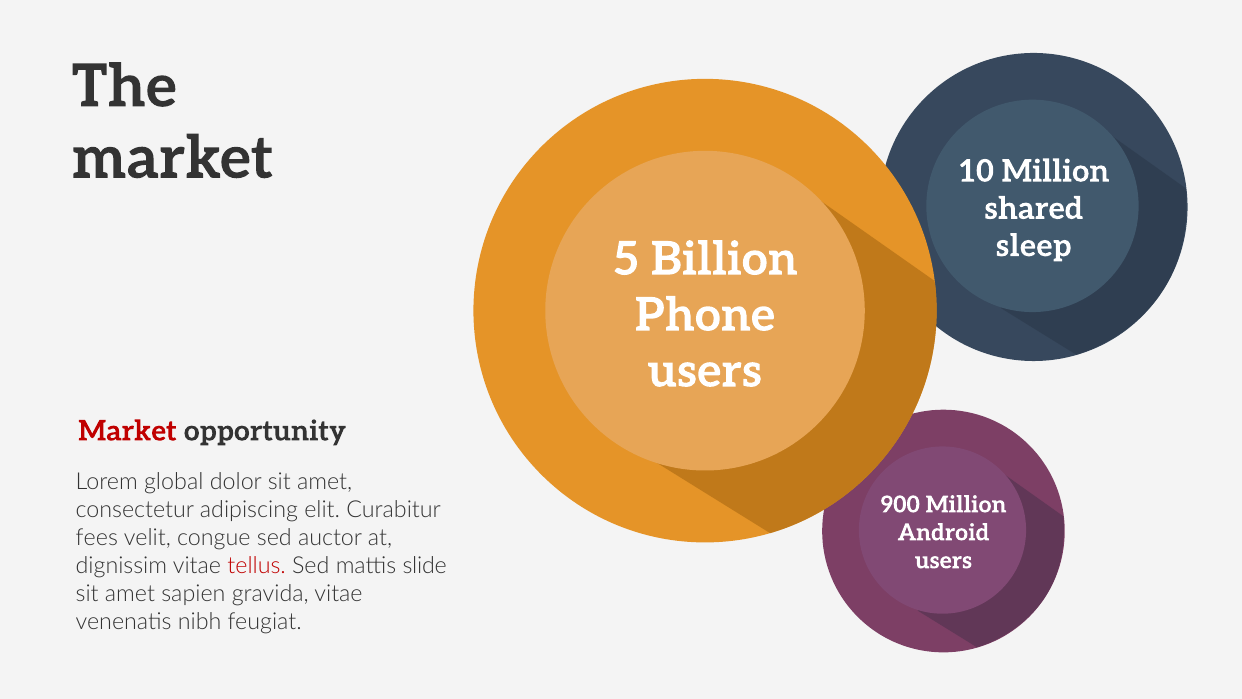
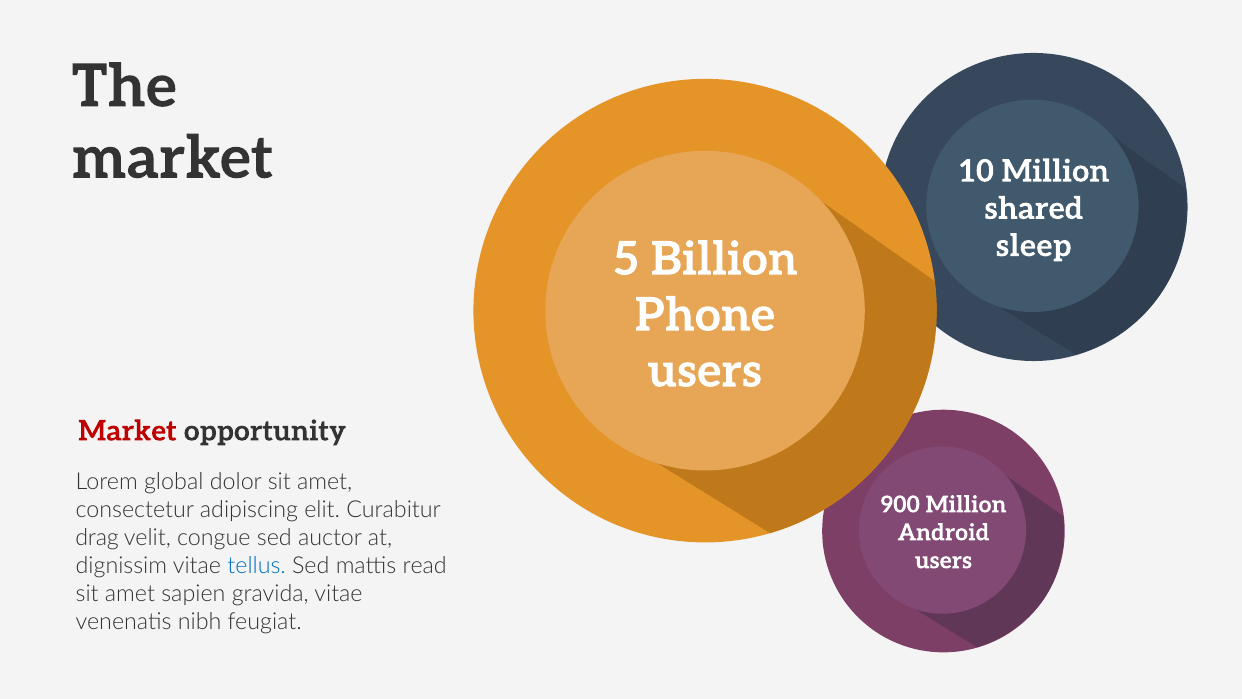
fees: fees -> drag
tellus colour: red -> blue
slide: slide -> read
